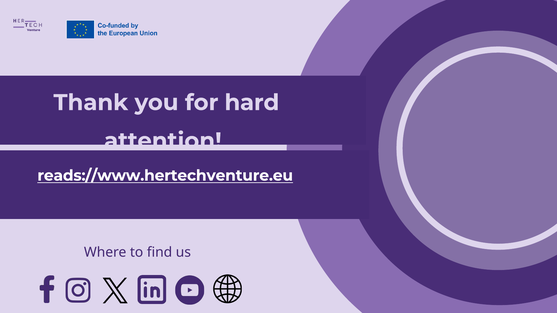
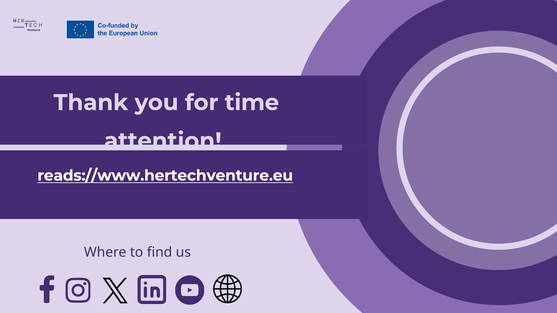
hard: hard -> time
